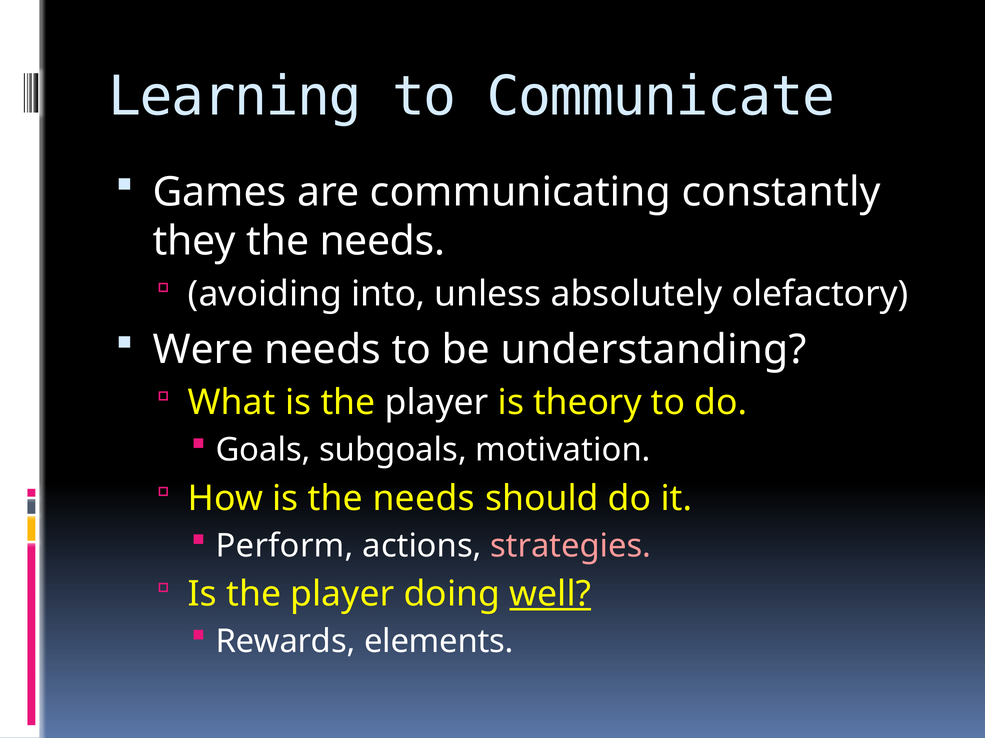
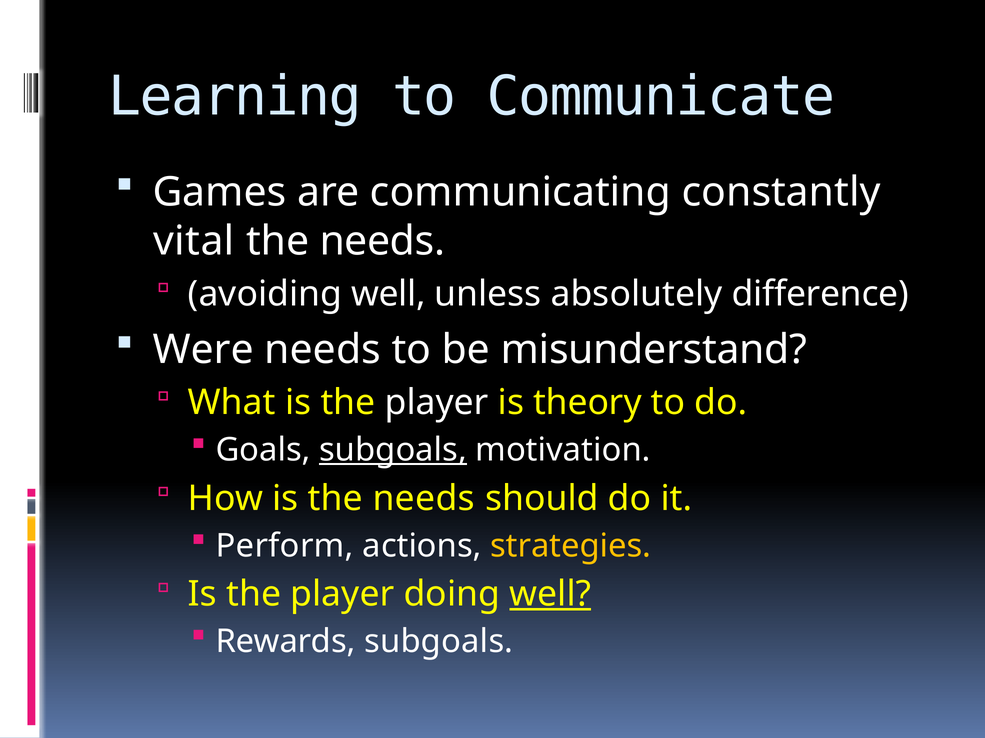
they: they -> vital
avoiding into: into -> well
olefactory: olefactory -> difference
understanding: understanding -> misunderstand
subgoals at (393, 450) underline: none -> present
strategies colour: pink -> yellow
Rewards elements: elements -> subgoals
